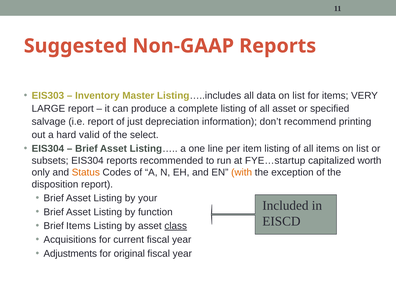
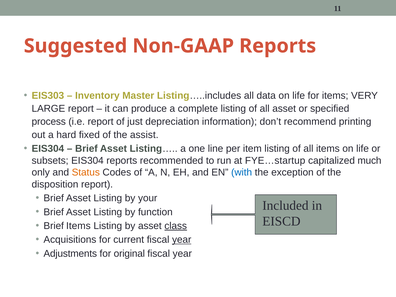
data on list: list -> life
salvage: salvage -> process
valid: valid -> fixed
select: select -> assist
items on list: list -> life
worth: worth -> much
with colour: orange -> blue
year at (182, 240) underline: none -> present
